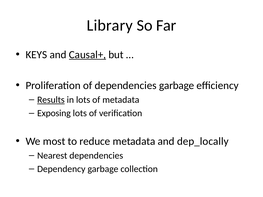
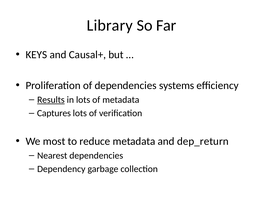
Causal+ underline: present -> none
dependencies garbage: garbage -> systems
Exposing: Exposing -> Captures
dep_locally: dep_locally -> dep_return
